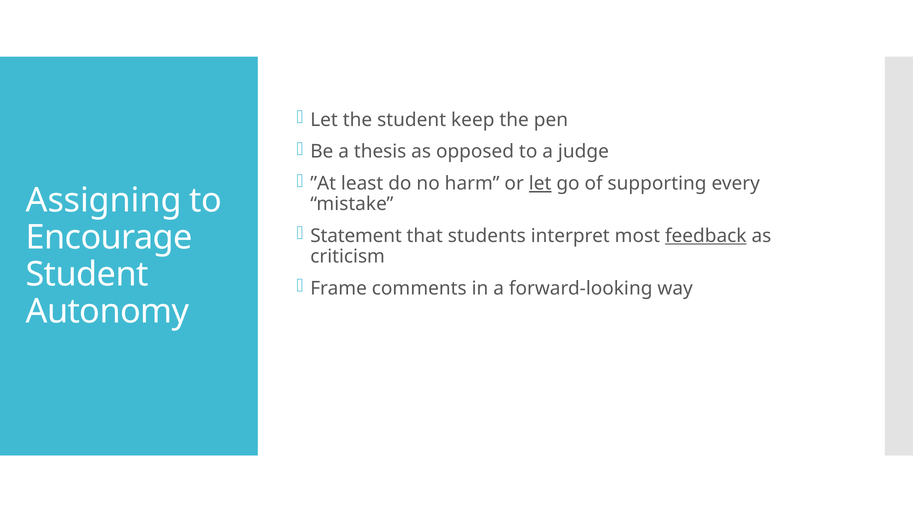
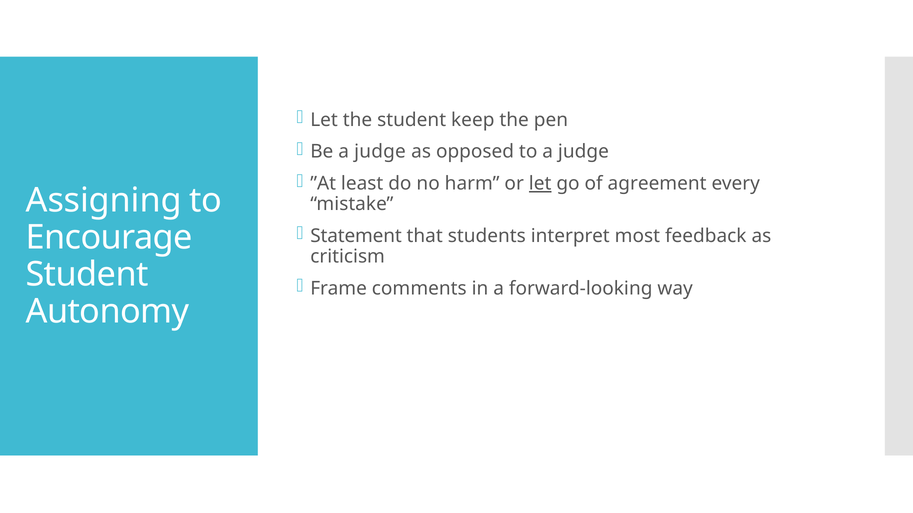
Be a thesis: thesis -> judge
supporting: supporting -> agreement
feedback underline: present -> none
